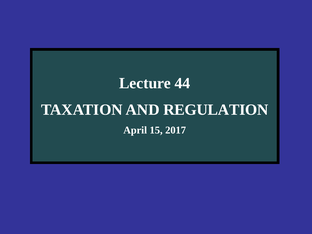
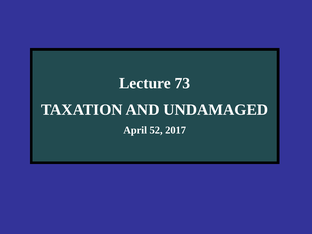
44: 44 -> 73
REGULATION: REGULATION -> UNDAMAGED
15: 15 -> 52
